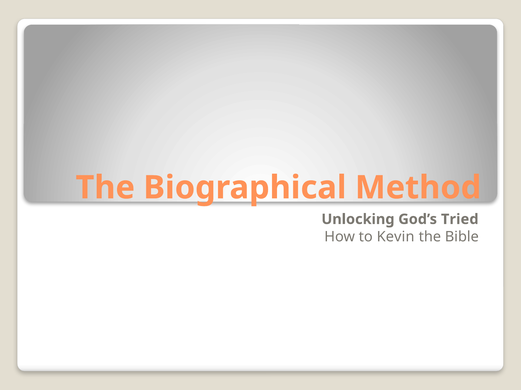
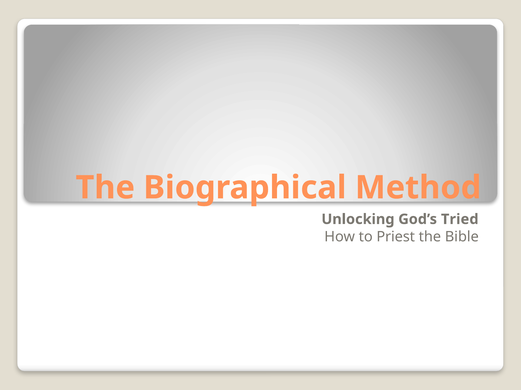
Kevin: Kevin -> Priest
